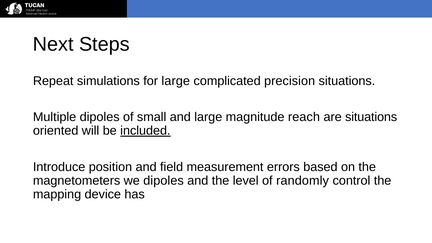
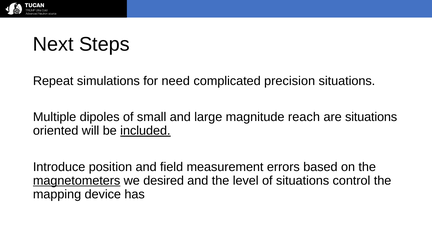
for large: large -> need
magnetometers underline: none -> present
we dipoles: dipoles -> desired
of randomly: randomly -> situations
